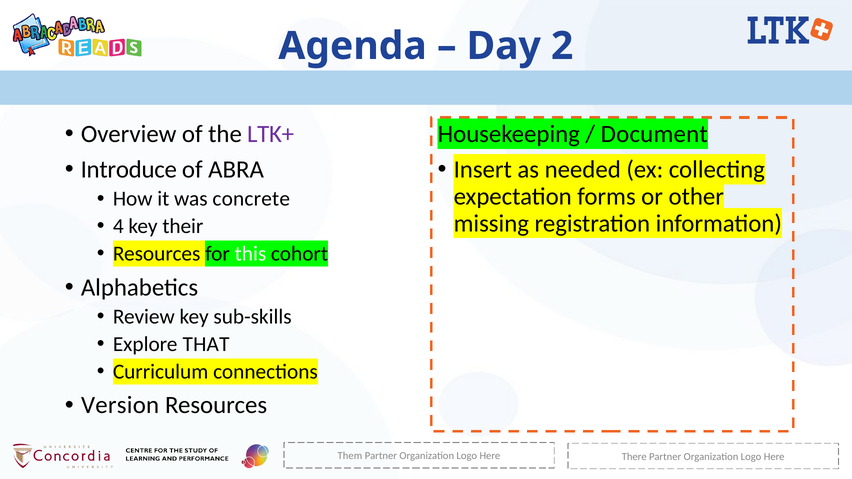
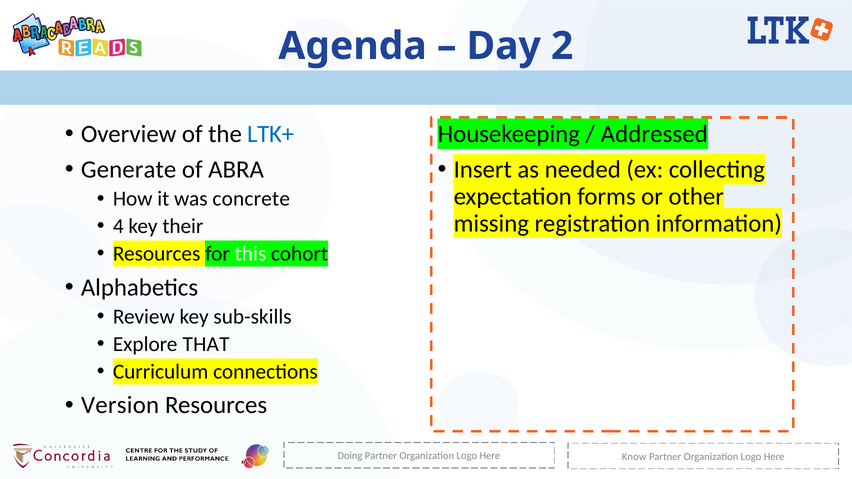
LTK+ colour: purple -> blue
Document: Document -> Addressed
Introduce: Introduce -> Generate
Them: Them -> Doing
There: There -> Know
